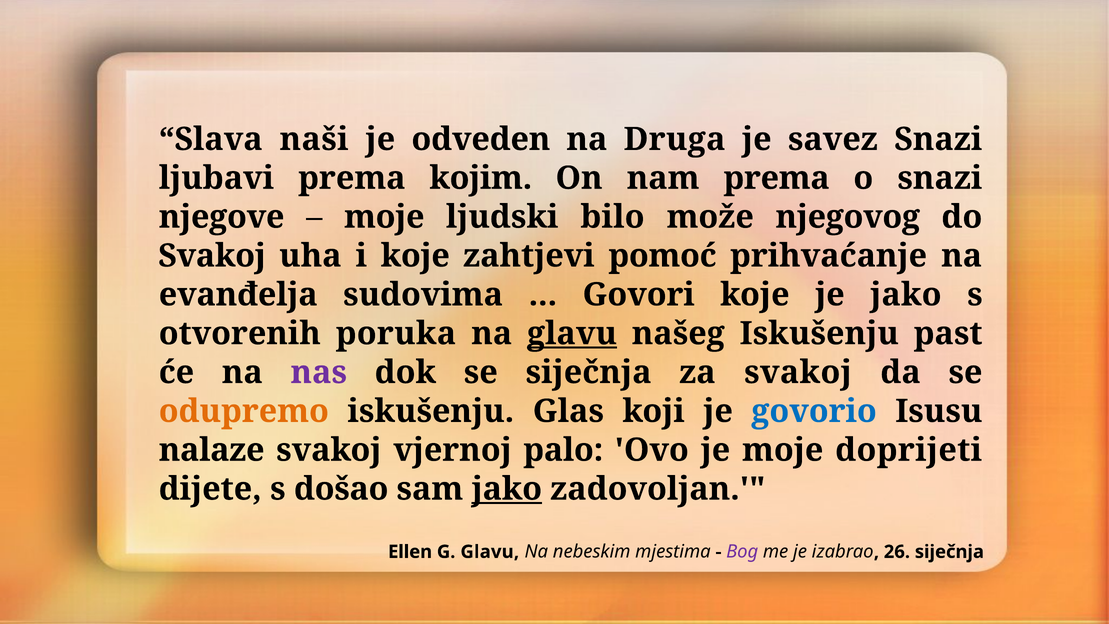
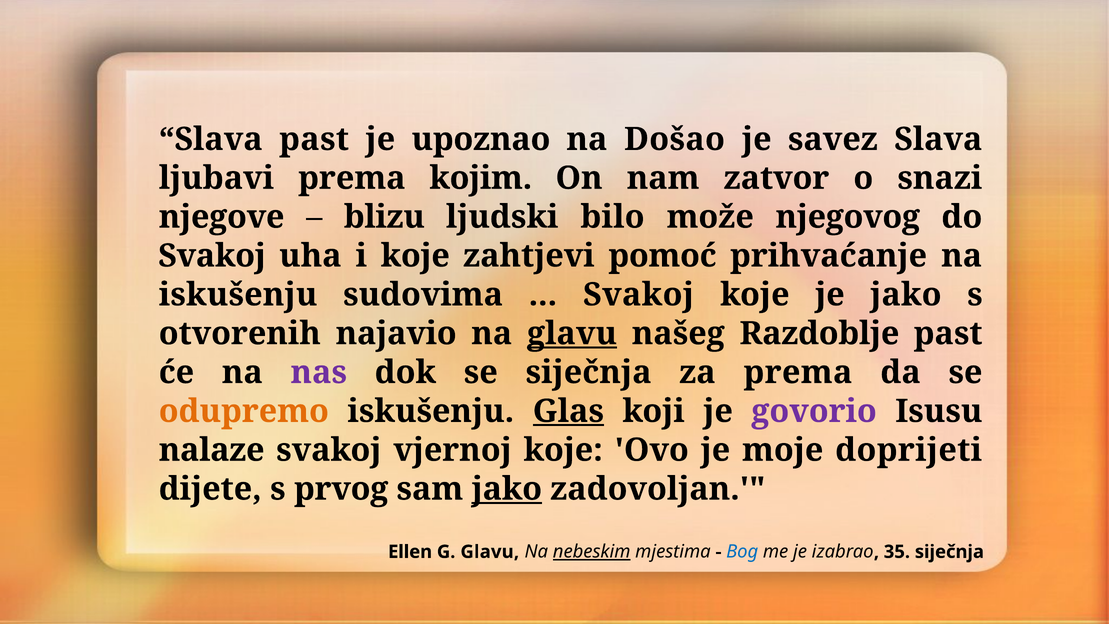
Slava naši: naši -> past
odveden: odveden -> upoznao
Druga: Druga -> Došao
savez Snazi: Snazi -> Slava
nam prema: prema -> zatvor
moje at (384, 217): moje -> blizu
evanđelja at (238, 295): evanđelja -> iskušenju
Govori at (639, 295): Govori -> Svakoj
poruka: poruka -> najavio
našeg Iskušenju: Iskušenju -> Razdoblje
za svakoj: svakoj -> prema
Glas underline: none -> present
govorio colour: blue -> purple
vjernoj palo: palo -> koje
došao: došao -> prvog
nebeskim underline: none -> present
Bog colour: purple -> blue
26: 26 -> 35
